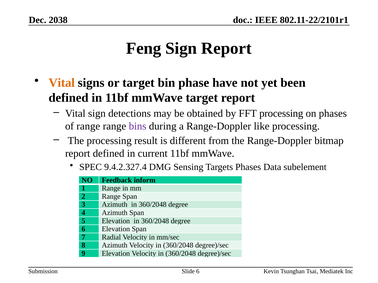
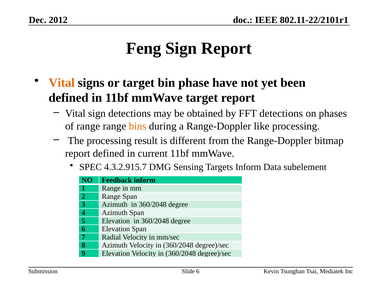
2038: 2038 -> 2012
FFT processing: processing -> detections
bins colour: purple -> orange
9.4.2.327.4: 9.4.2.327.4 -> 4.3.2.915.7
Targets Phases: Phases -> Inform
